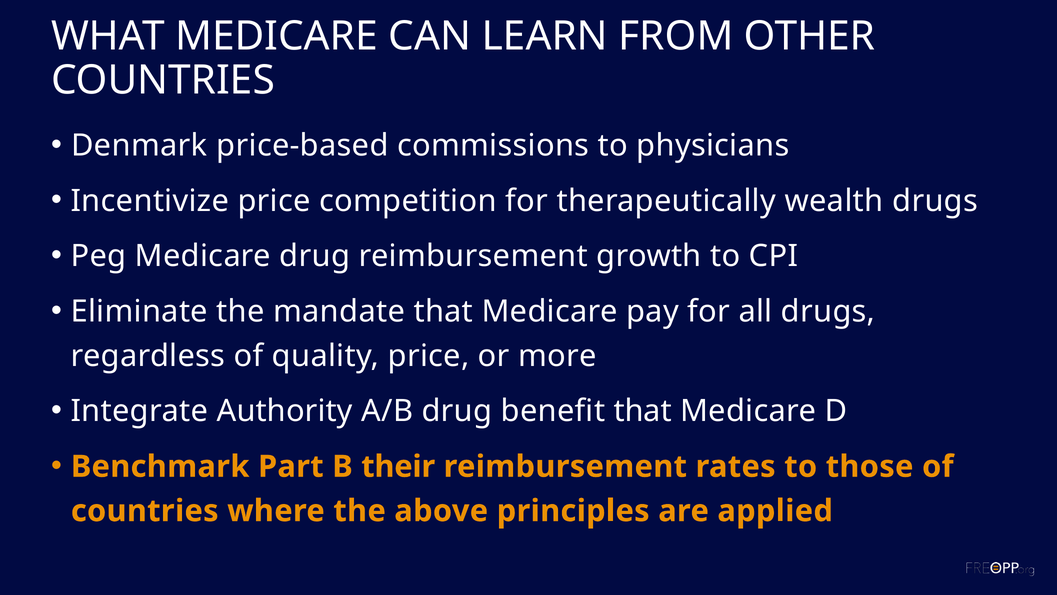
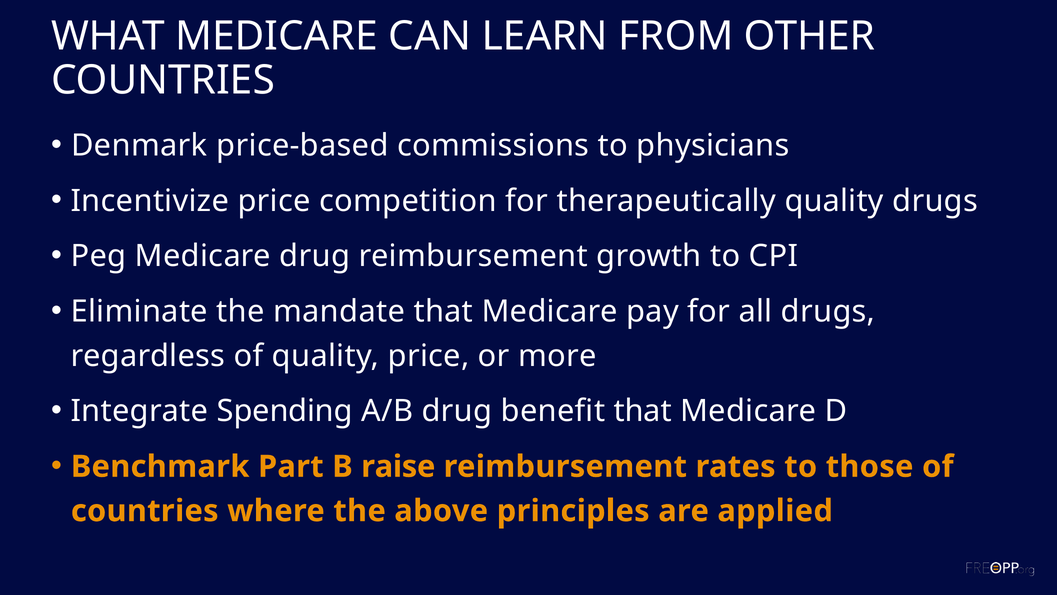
therapeutically wealth: wealth -> quality
Authority: Authority -> Spending
their: their -> raise
